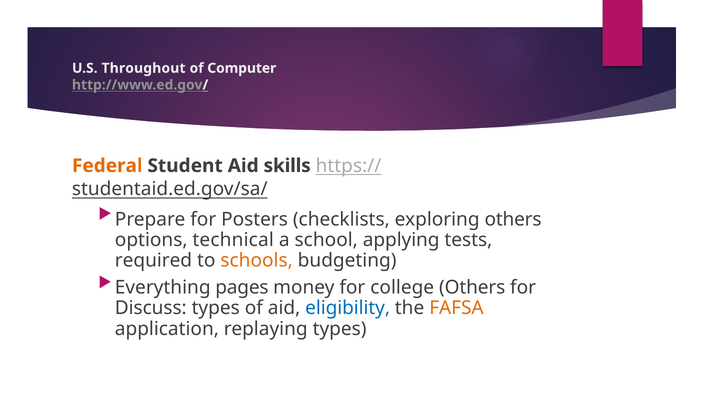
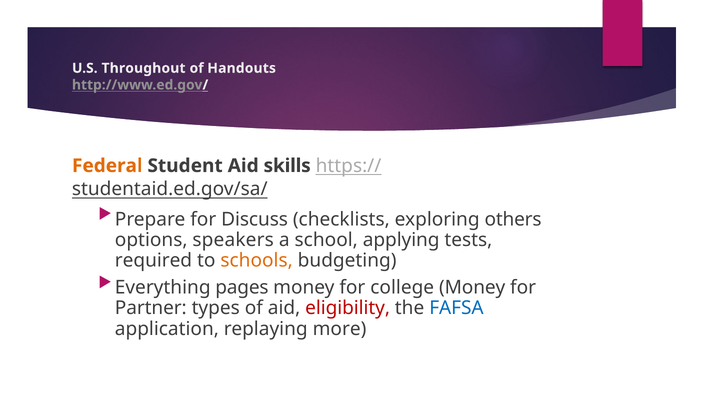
Computer: Computer -> Handouts
Posters: Posters -> Discuss
technical: technical -> speakers
college Others: Others -> Money
Discuss: Discuss -> Partner
eligibility colour: blue -> red
FAFSA colour: orange -> blue
replaying types: types -> more
